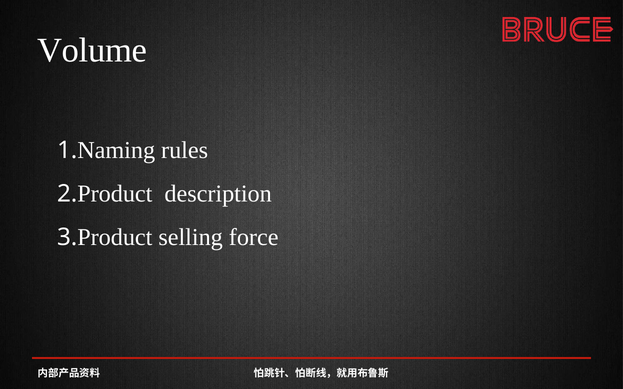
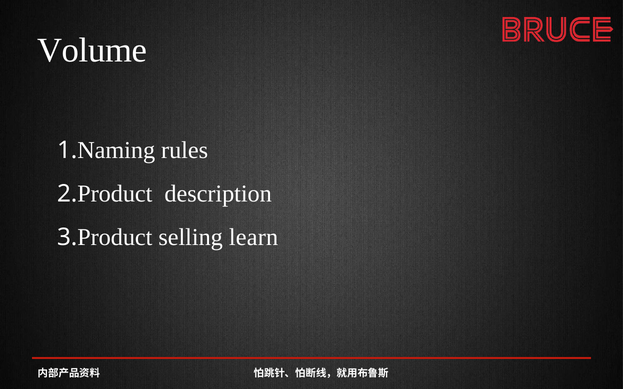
force: force -> learn
